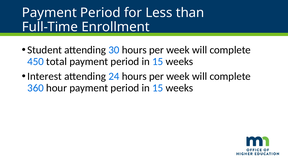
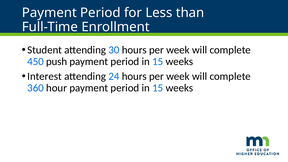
total: total -> push
